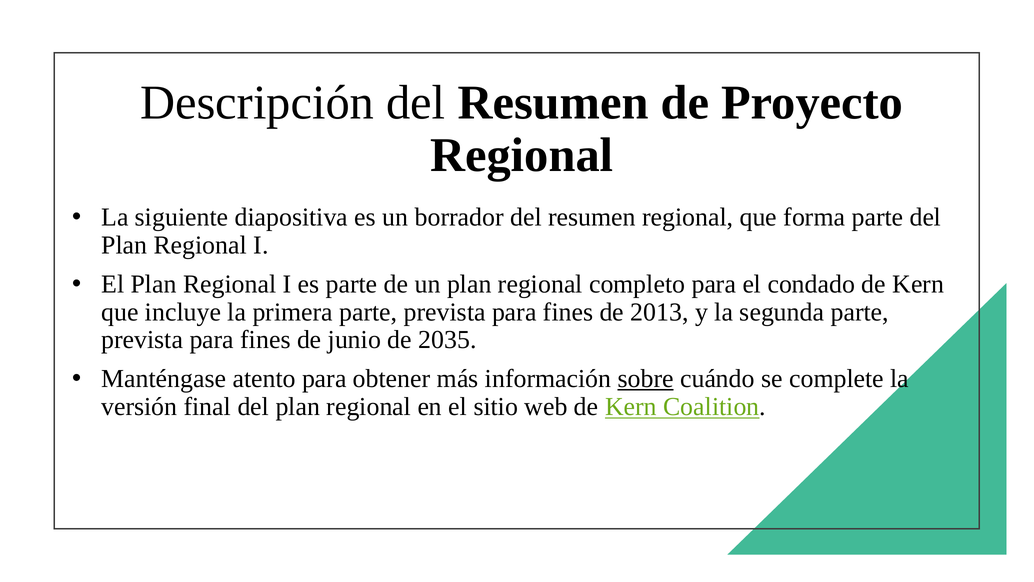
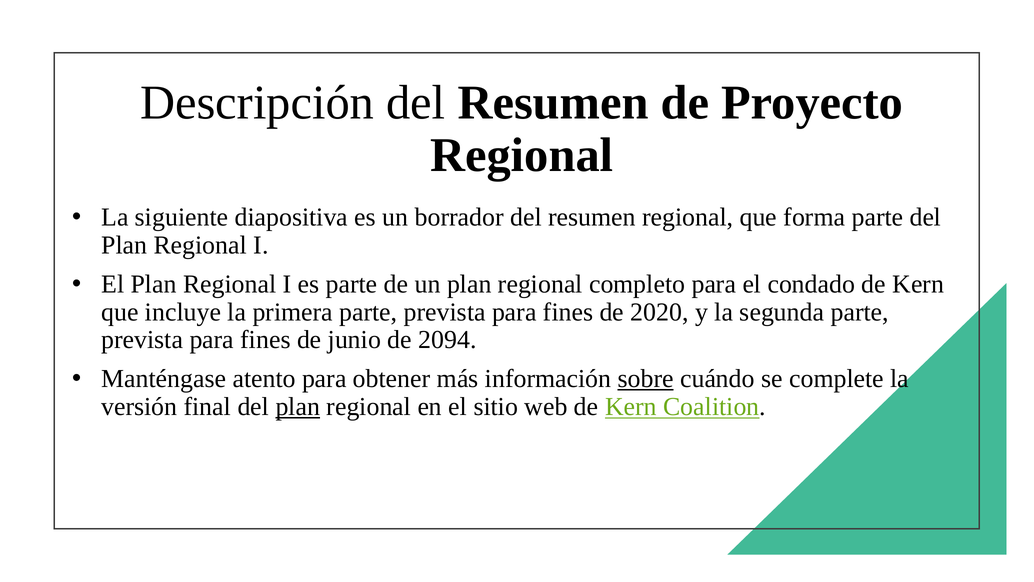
2013: 2013 -> 2020
2035: 2035 -> 2094
plan at (298, 406) underline: none -> present
